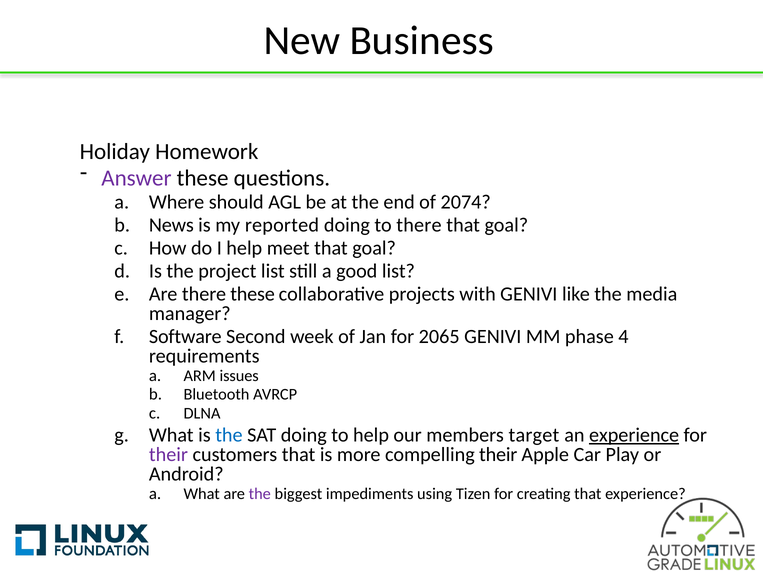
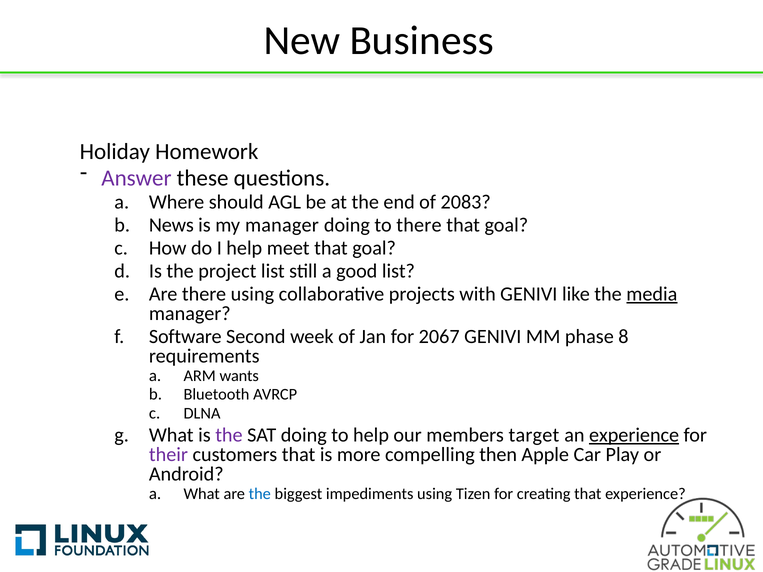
2074: 2074 -> 2083
my reported: reported -> manager
there these: these -> using
media underline: none -> present
2065: 2065 -> 2067
4: 4 -> 8
issues: issues -> wants
the at (229, 435) colour: blue -> purple
compelling their: their -> then
the at (260, 494) colour: purple -> blue
